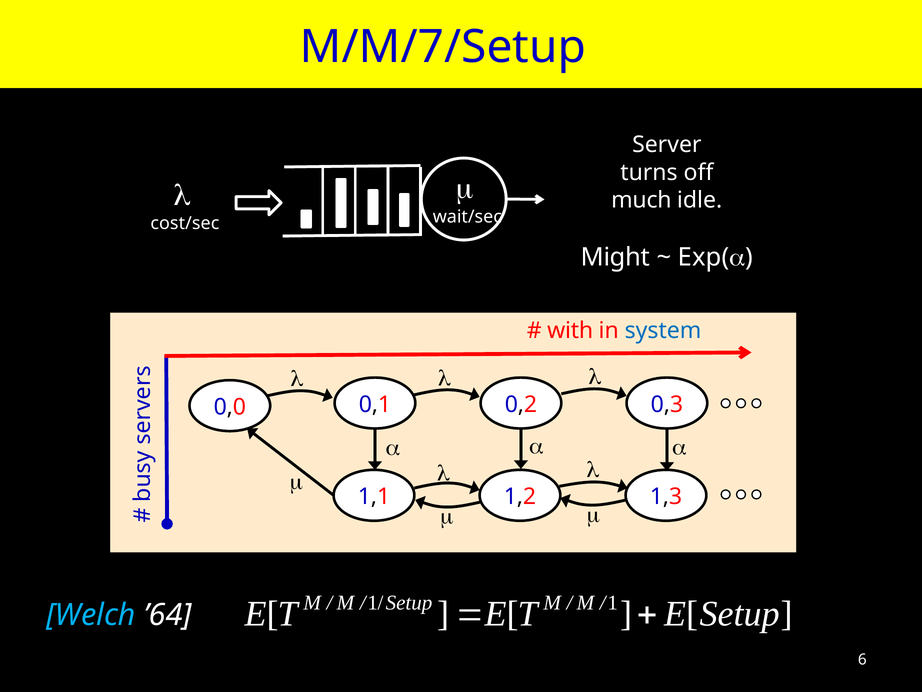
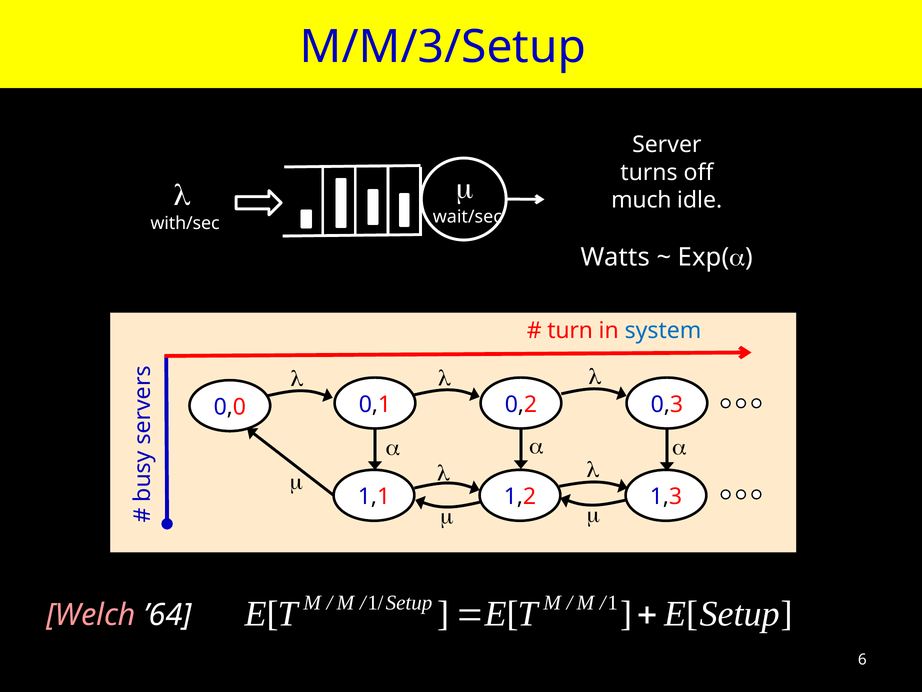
M/M/7/Setup: M/M/7/Setup -> M/M/3/Setup
cost/sec: cost/sec -> with/sec
Might: Might -> Watts
with: with -> turn
Welch colour: light blue -> pink
